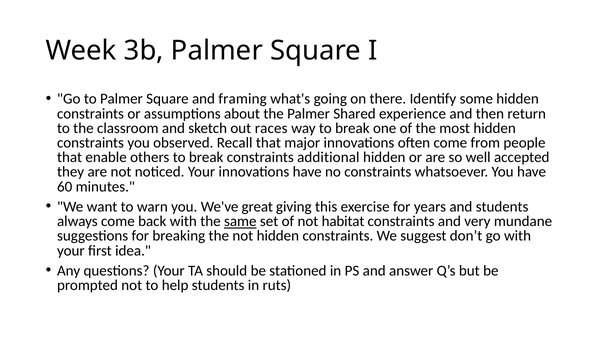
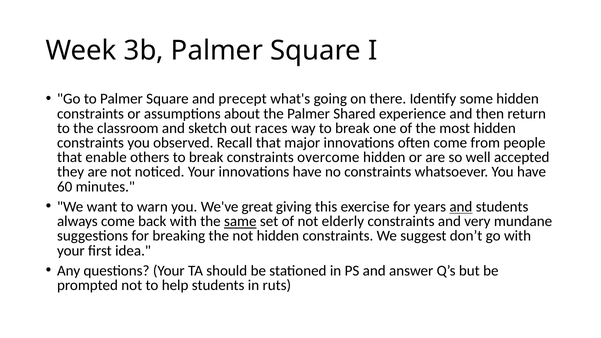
framing: framing -> precept
additional: additional -> overcome
and at (461, 207) underline: none -> present
habitat: habitat -> elderly
